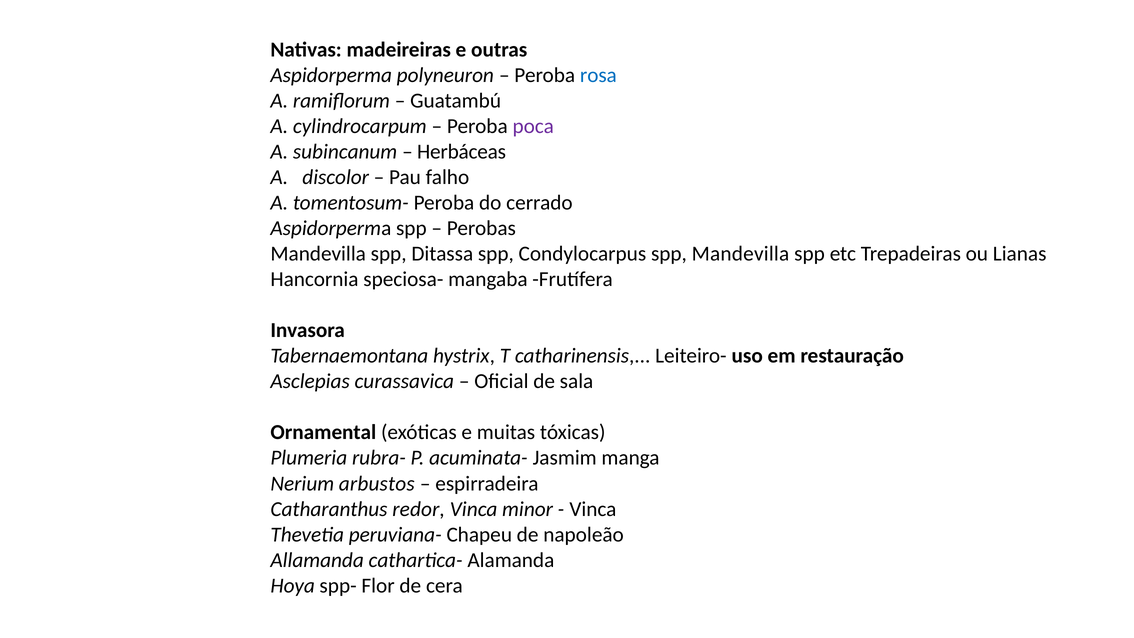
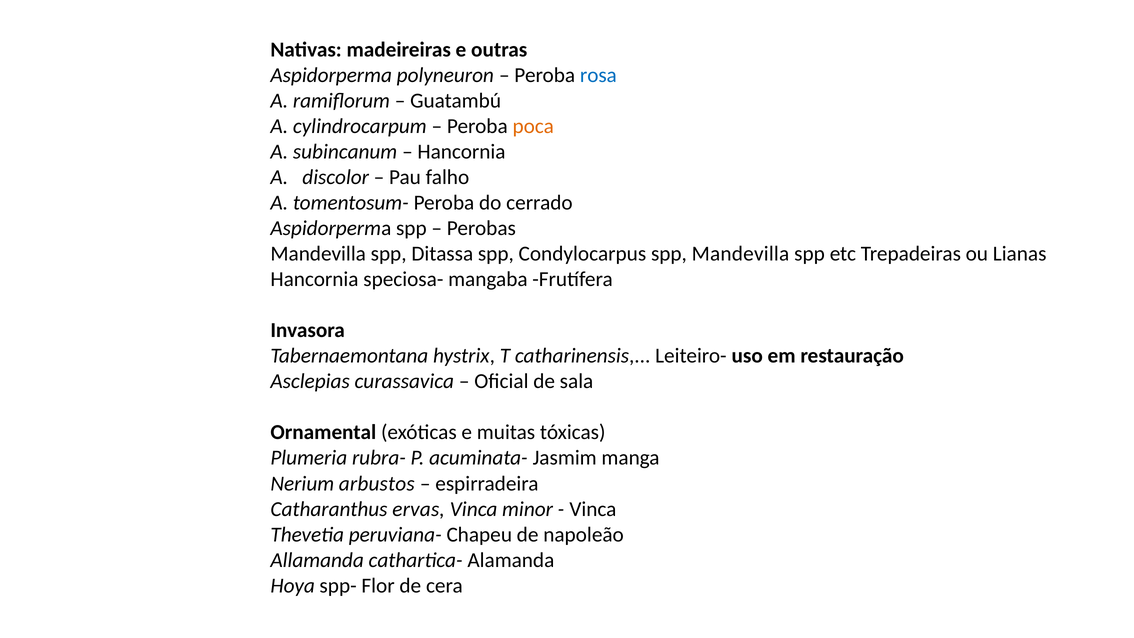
poca colour: purple -> orange
Herbáceas at (462, 152): Herbáceas -> Hancornia
redor: redor -> ervas
